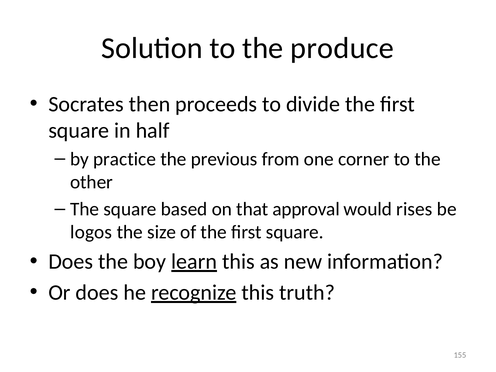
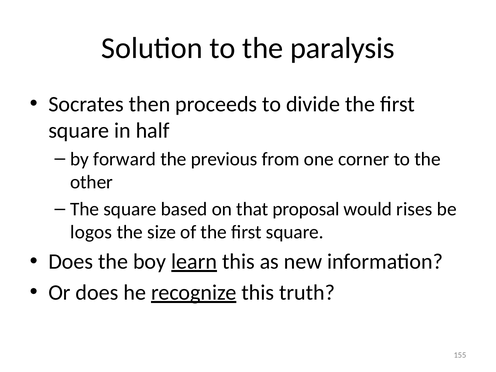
produce: produce -> paralysis
practice: practice -> forward
approval: approval -> proposal
